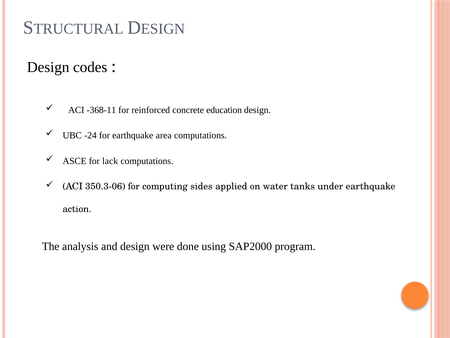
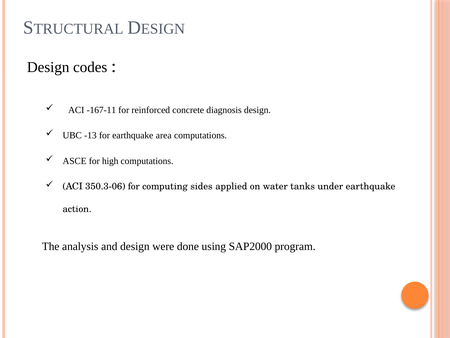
-368-11: -368-11 -> -167-11
education: education -> diagnosis
-24: -24 -> -13
lack: lack -> high
